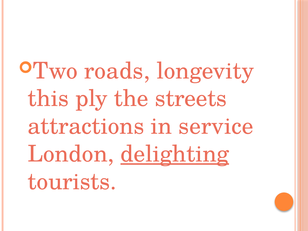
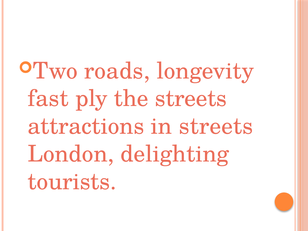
this: this -> fast
in service: service -> streets
delighting underline: present -> none
